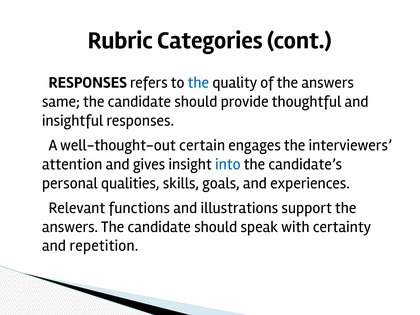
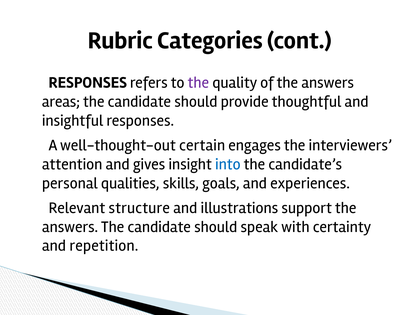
the at (198, 83) colour: blue -> purple
same: same -> areas
functions: functions -> structure
